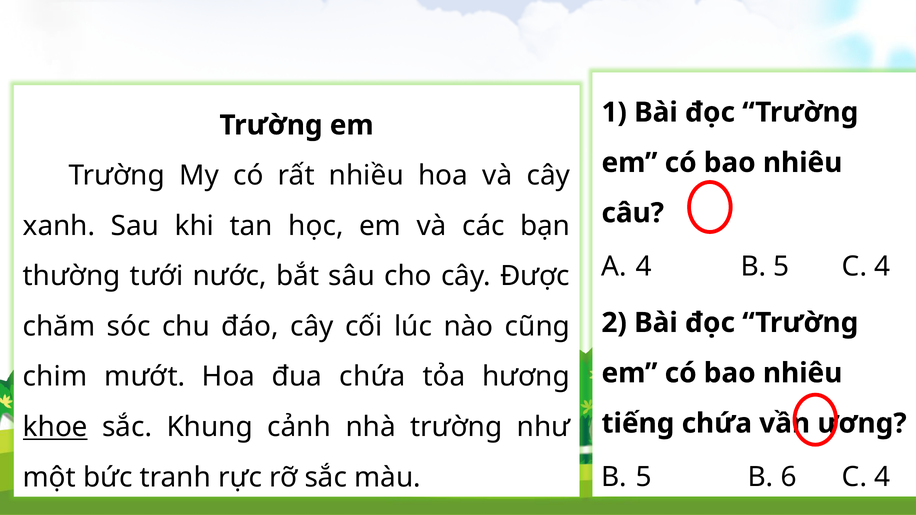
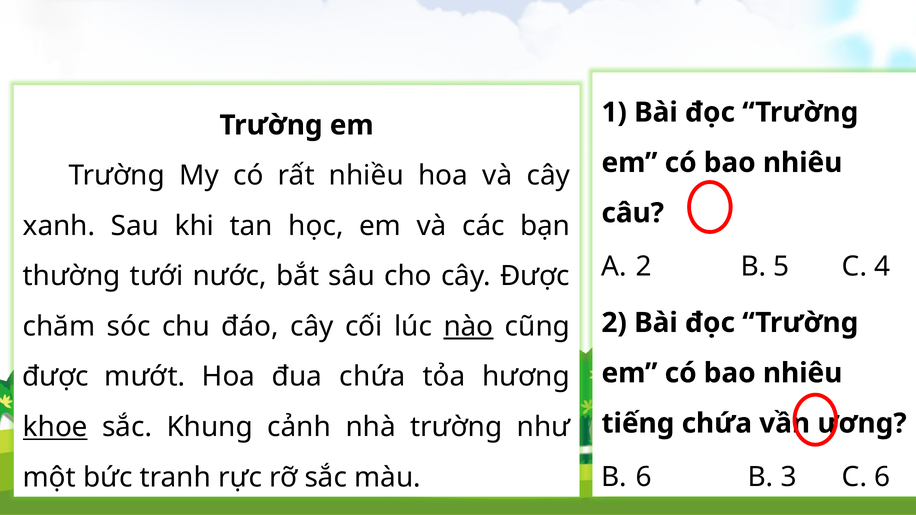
4 at (644, 267): 4 -> 2
nào underline: none -> present
chim at (55, 377): chim -> được
5 at (644, 477): 5 -> 6
6: 6 -> 3
4 at (882, 477): 4 -> 6
